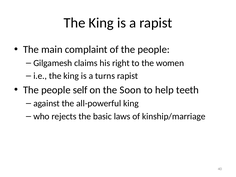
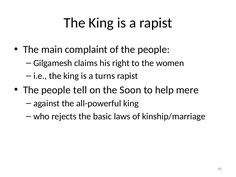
self: self -> tell
teeth: teeth -> mere
